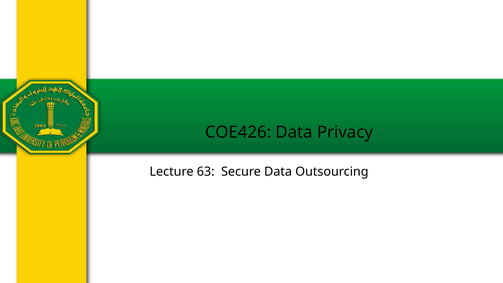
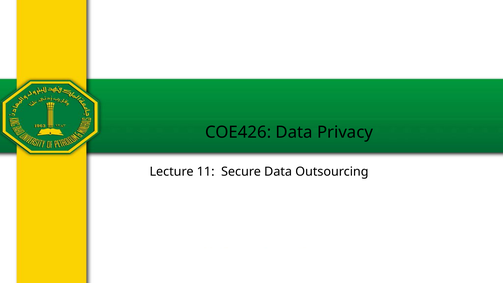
63: 63 -> 11
